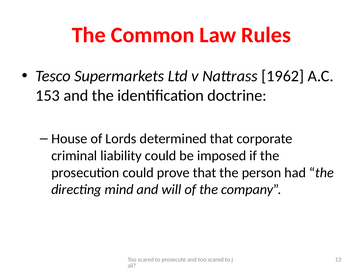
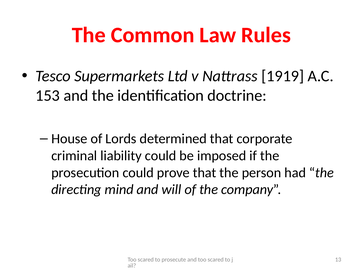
1962: 1962 -> 1919
